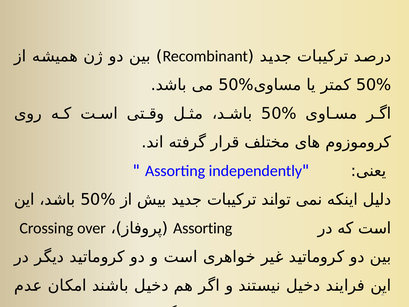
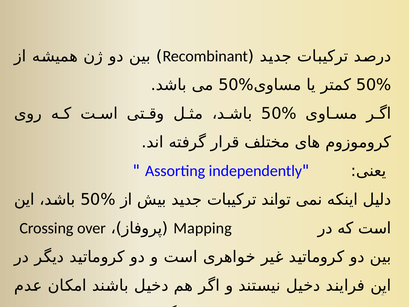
Assorting at (203, 228): Assorting -> Mapping
